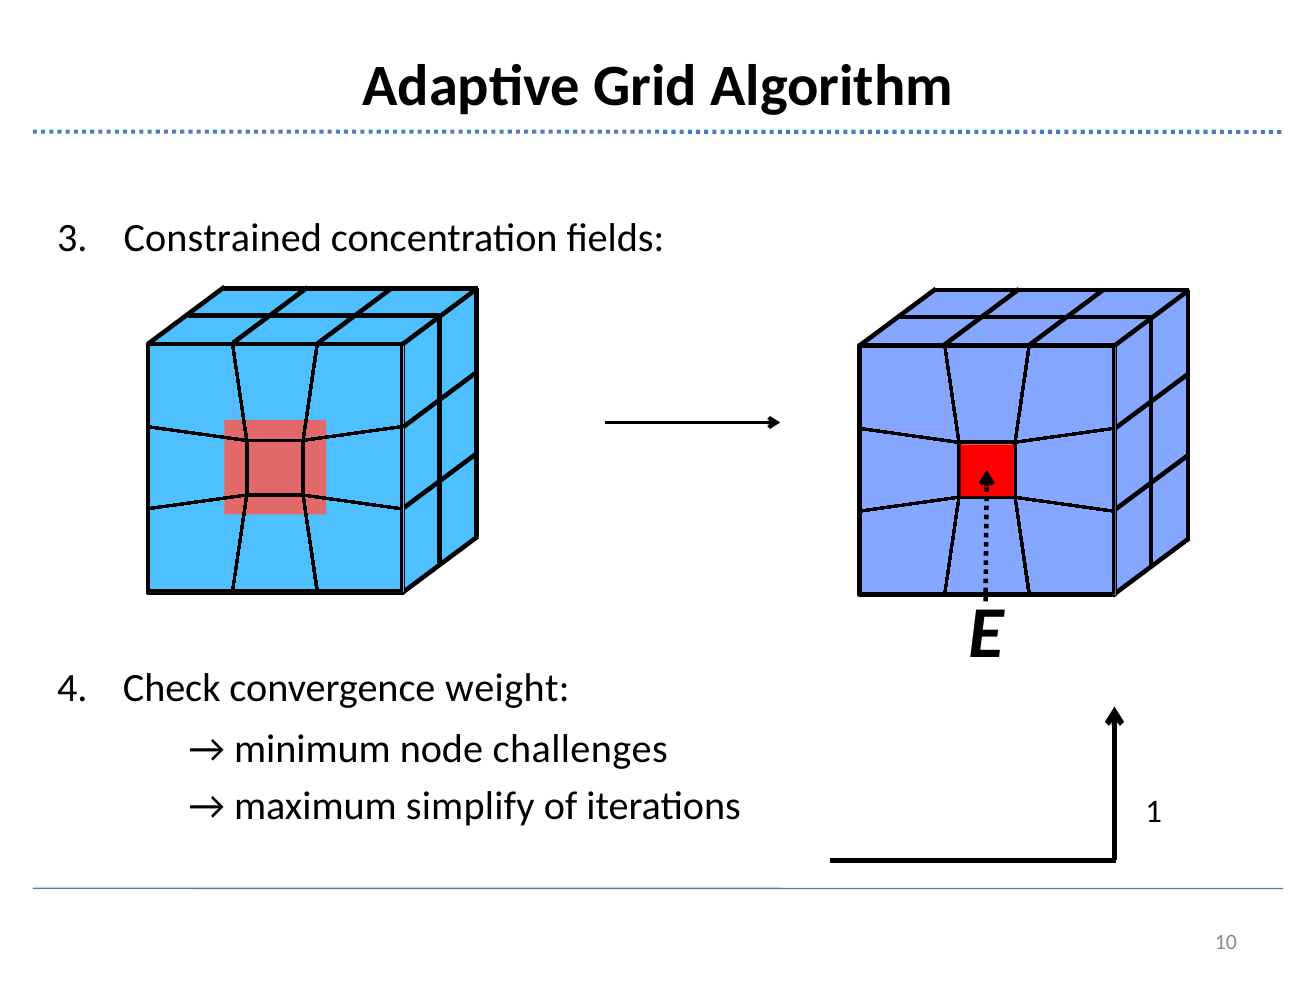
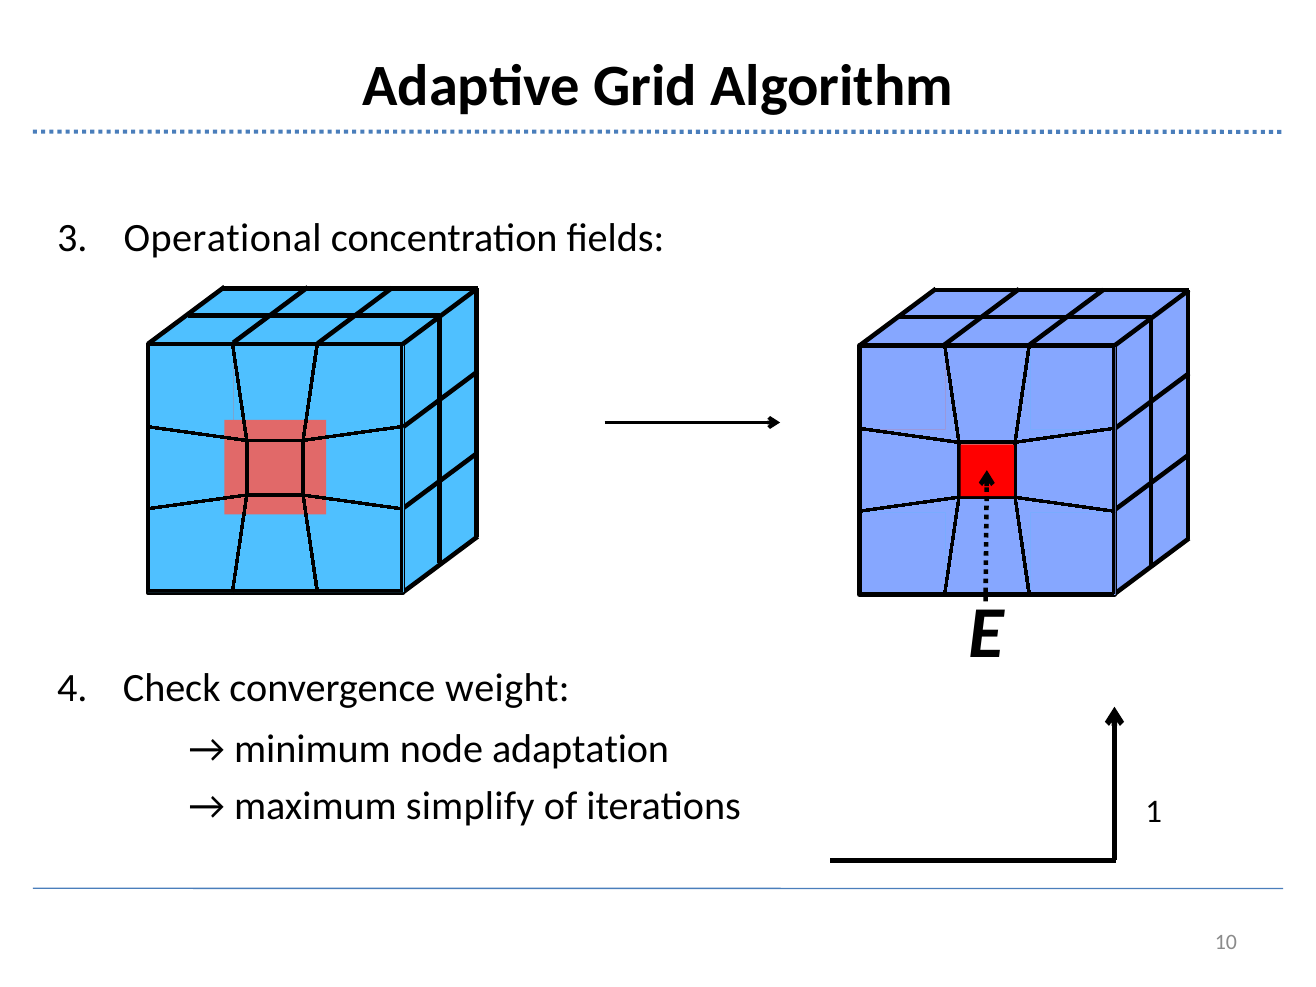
Constrained: Constrained -> Operational
challenges: challenges -> adaptation
